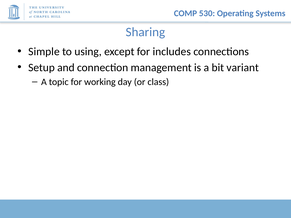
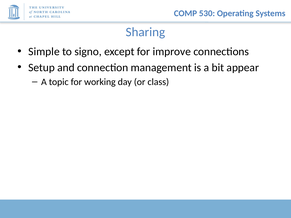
using: using -> signo
includes: includes -> improve
variant: variant -> appear
